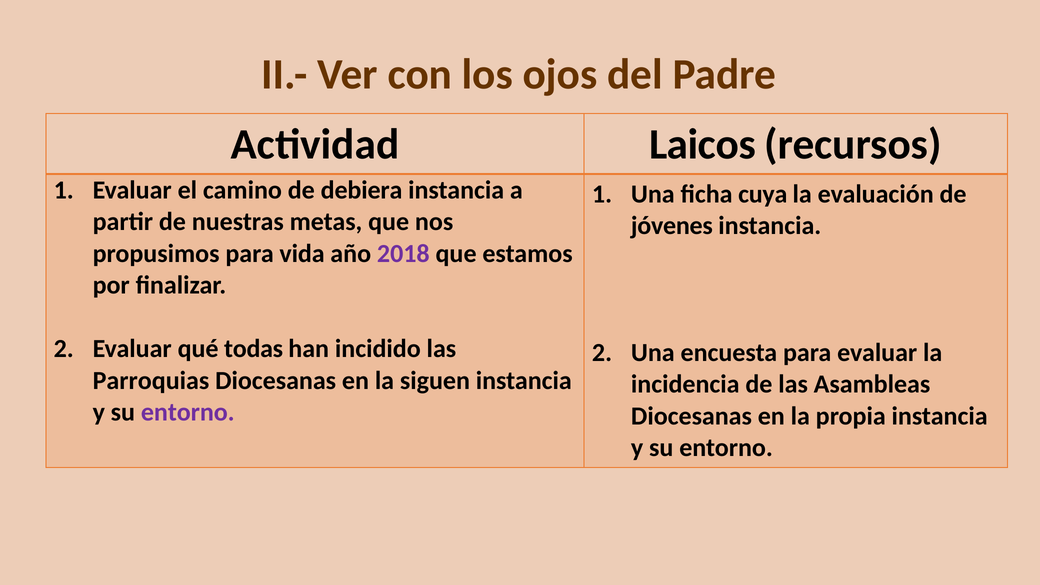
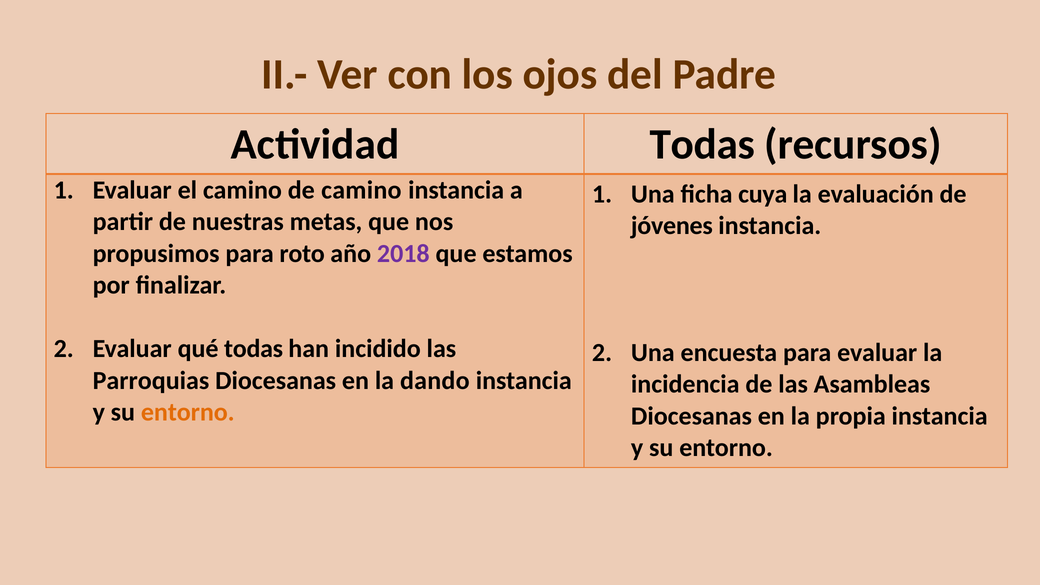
Actividad Laicos: Laicos -> Todas
de debiera: debiera -> camino
vida: vida -> roto
siguen: siguen -> dando
entorno at (188, 412) colour: purple -> orange
